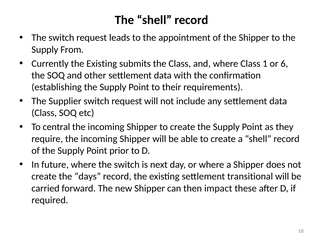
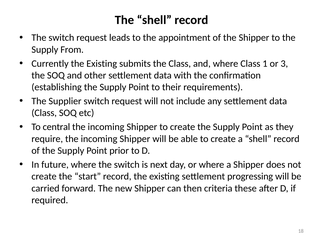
6: 6 -> 3
days: days -> start
transitional: transitional -> progressing
impact: impact -> criteria
